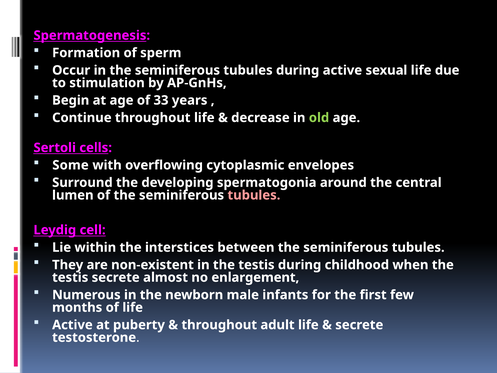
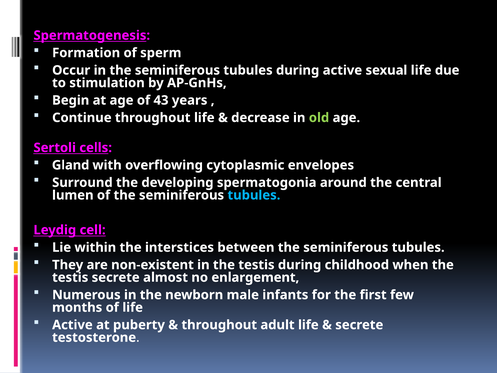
33: 33 -> 43
Some: Some -> Gland
tubules at (254, 195) colour: pink -> light blue
